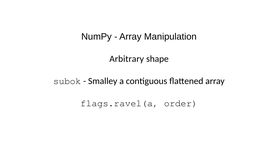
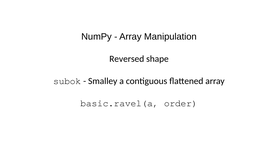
Arbitrary: Arbitrary -> Reversed
flags.ravel(a: flags.ravel(a -> basic.ravel(a
